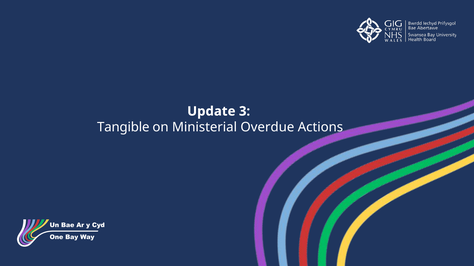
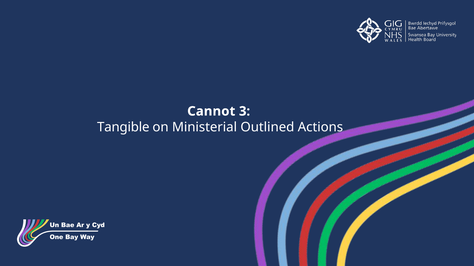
Update: Update -> Cannot
Overdue: Overdue -> Outlined
